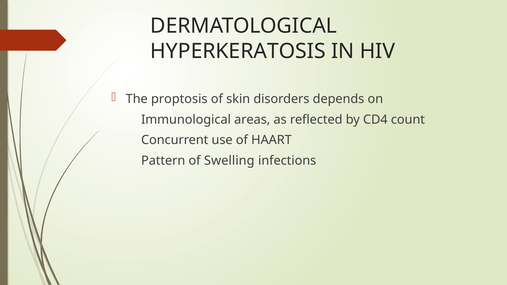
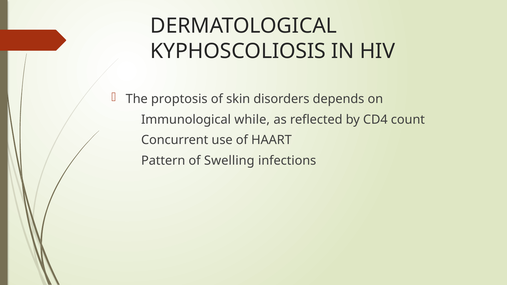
HYPERKERATOSIS: HYPERKERATOSIS -> KYPHOSCOLIOSIS
areas: areas -> while
